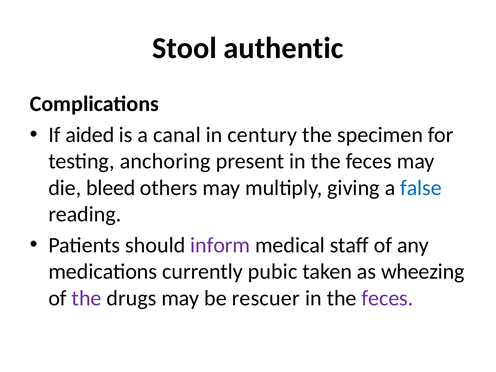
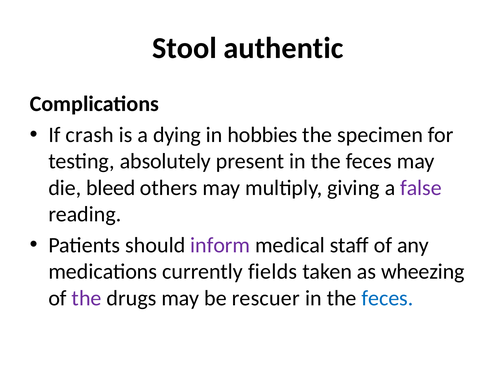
aided: aided -> crash
canal: canal -> dying
century: century -> hobbies
anchoring: anchoring -> absolutely
false colour: blue -> purple
pubic: pubic -> fields
feces at (387, 298) colour: purple -> blue
